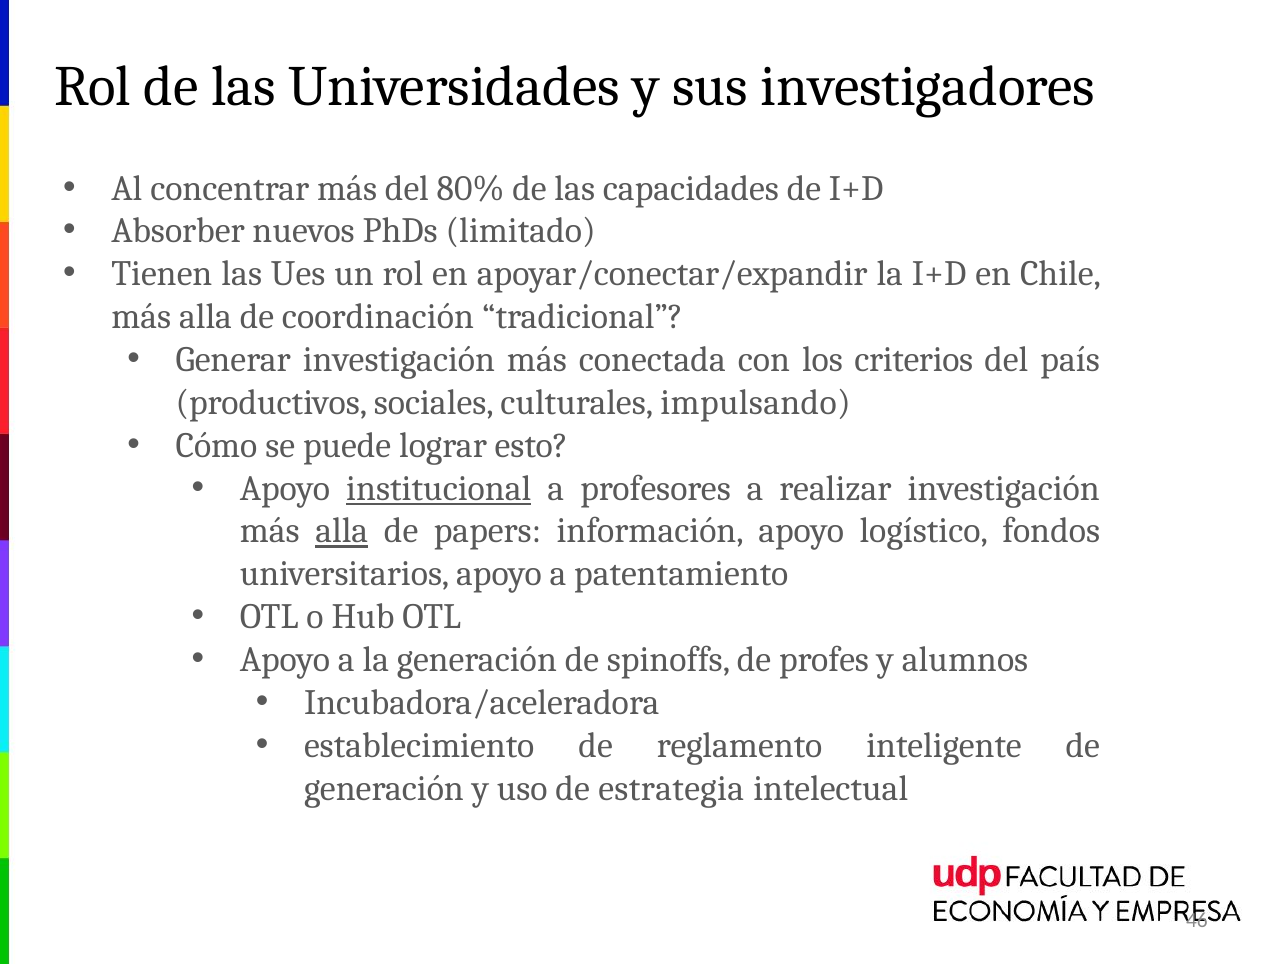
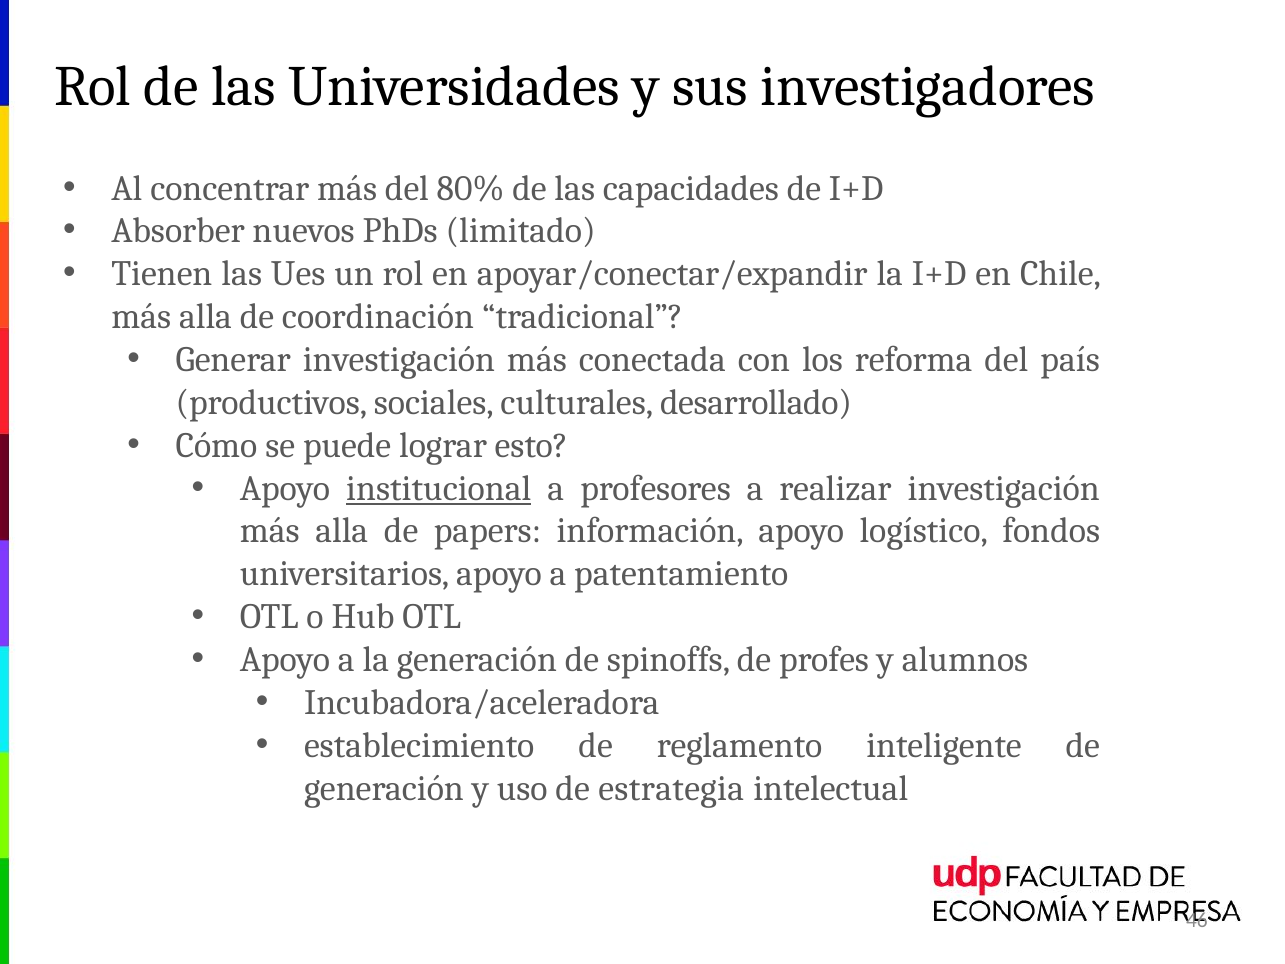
criterios: criterios -> reforma
impulsando: impulsando -> desarrollado
alla at (342, 531) underline: present -> none
